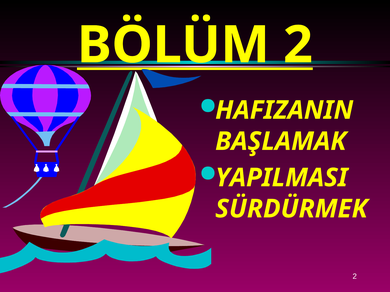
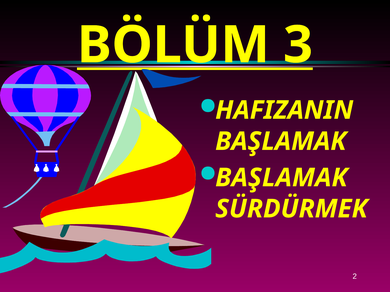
2 at (298, 45): 2 -> 3
YAPILMASI at (282, 178): YAPILMASI -> BAŞLAMAK
